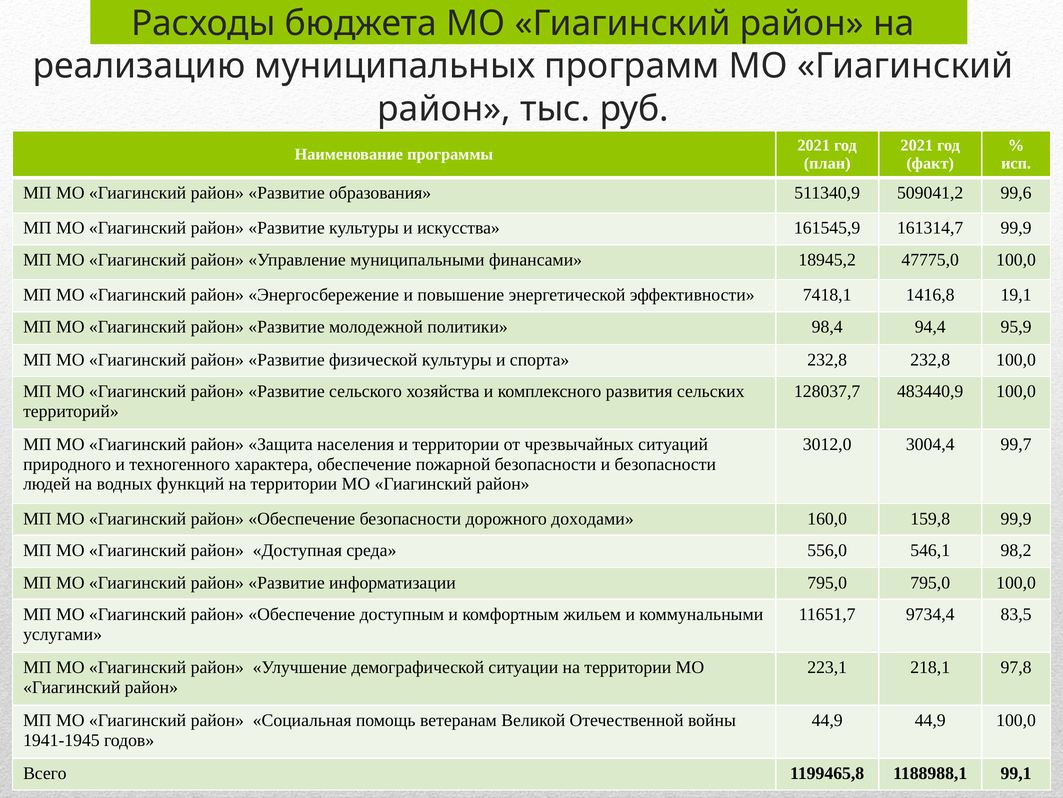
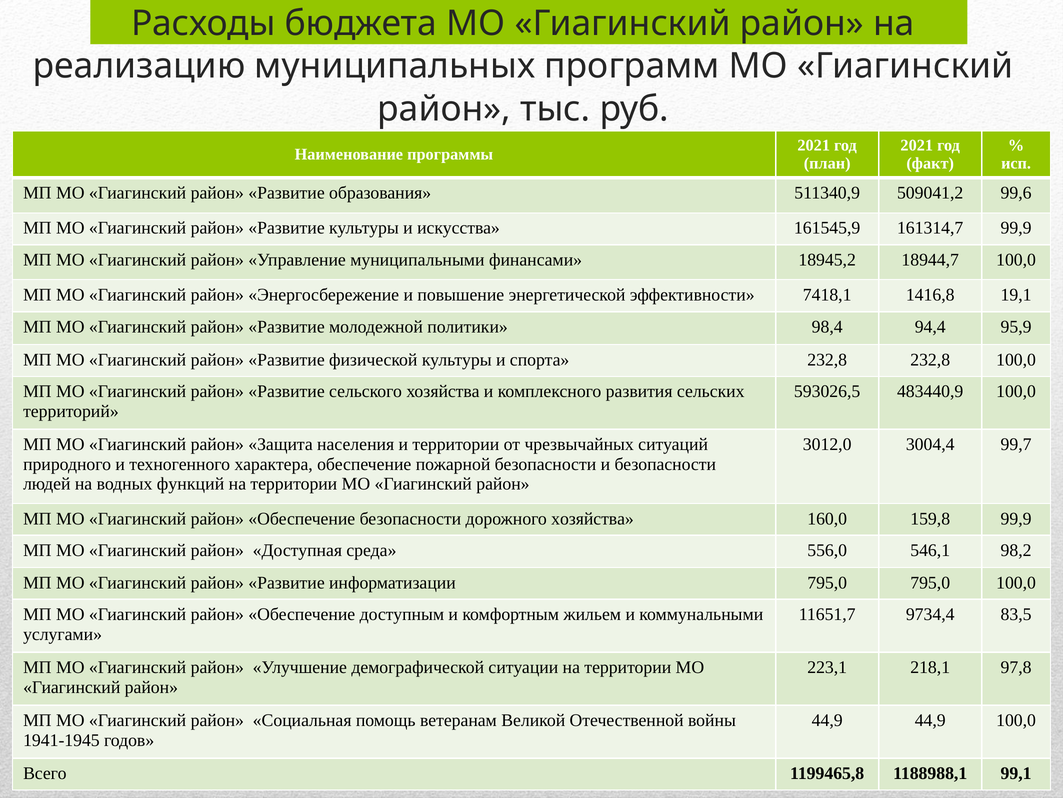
47775,0: 47775,0 -> 18944,7
128037,7: 128037,7 -> 593026,5
дорожного доходами: доходами -> хозяйства
